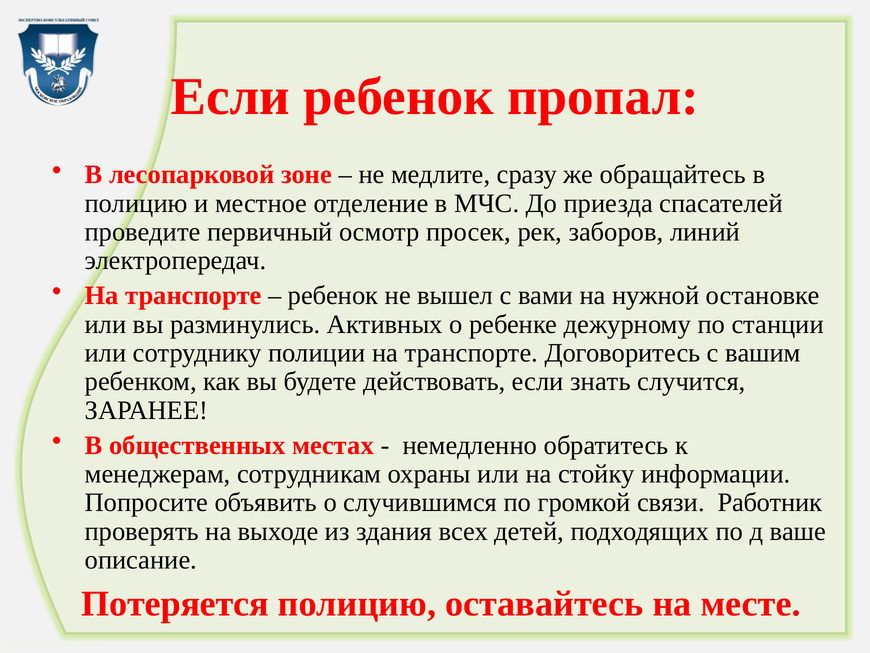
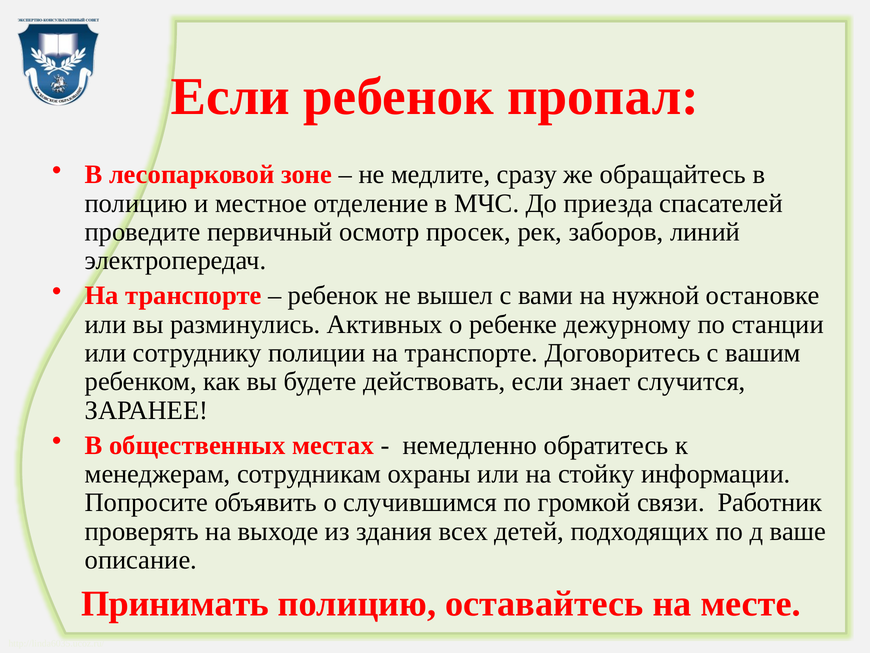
знать: знать -> знает
Потеряется: Потеряется -> Принимать
